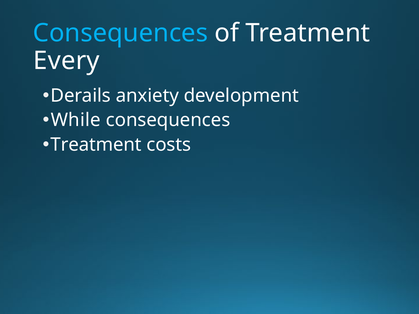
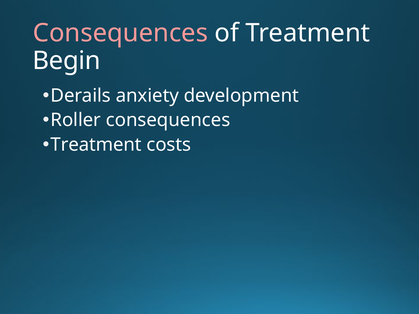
Consequences at (121, 33) colour: light blue -> pink
Every: Every -> Begin
While: While -> Roller
